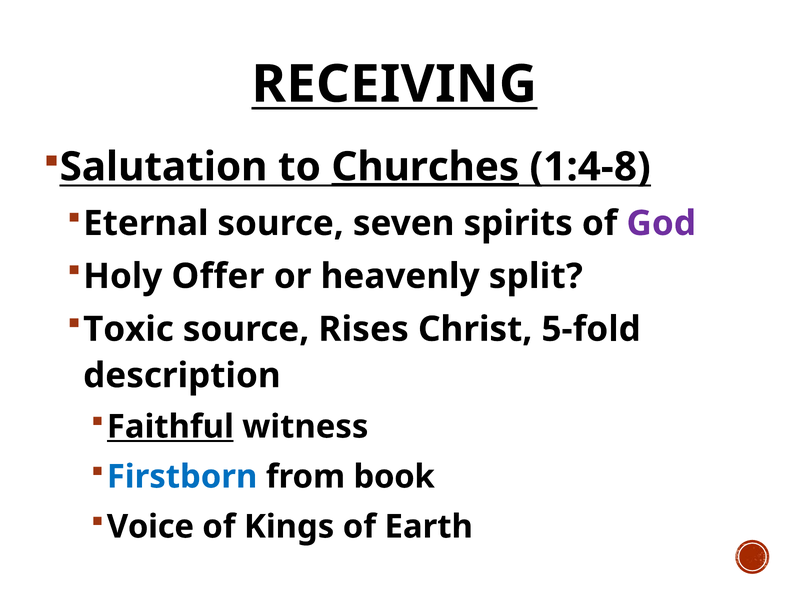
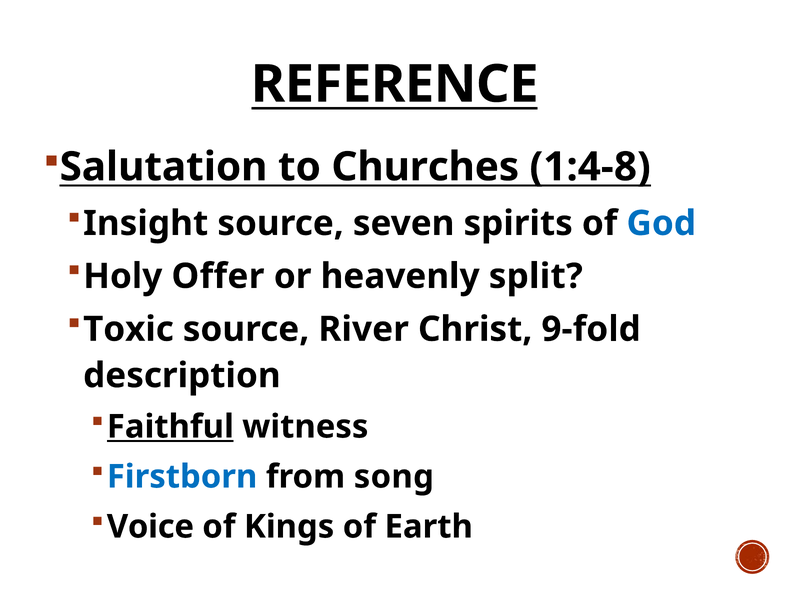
RECEIVING: RECEIVING -> REFERENCE
Churches underline: present -> none
Eternal: Eternal -> Insight
God colour: purple -> blue
Rises: Rises -> River
5-fold: 5-fold -> 9-fold
book: book -> song
